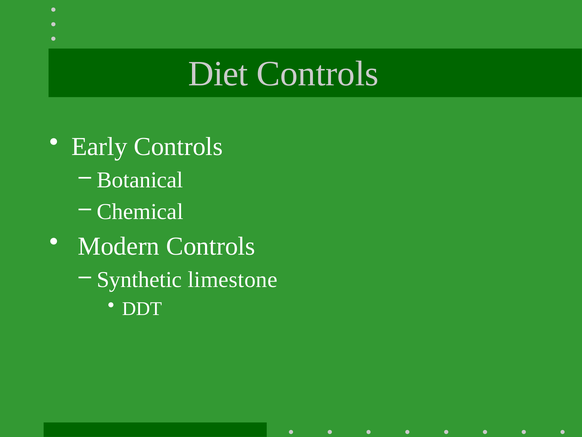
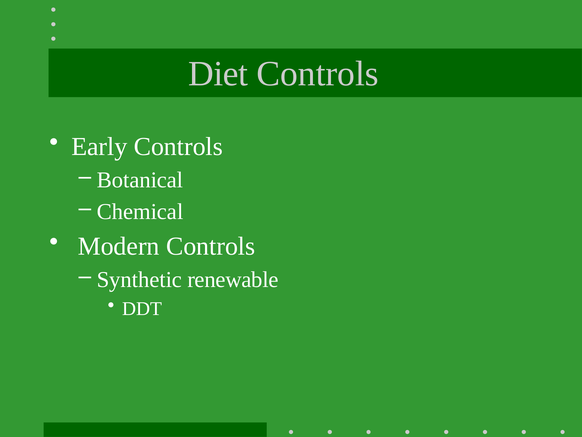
limestone: limestone -> renewable
